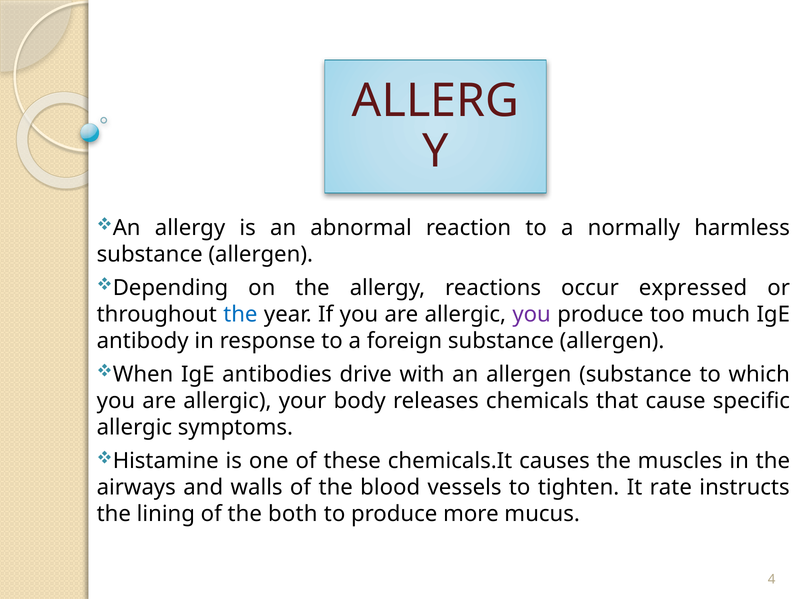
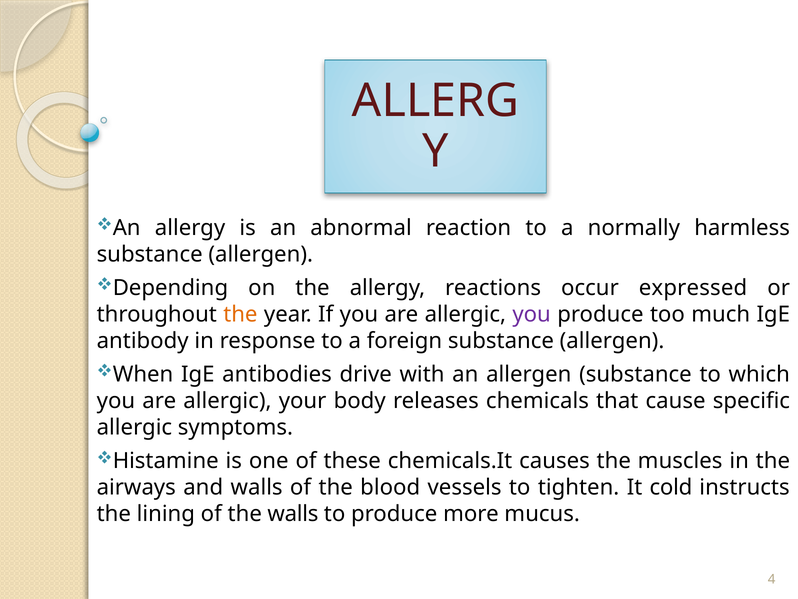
the at (240, 314) colour: blue -> orange
rate: rate -> cold
the both: both -> walls
